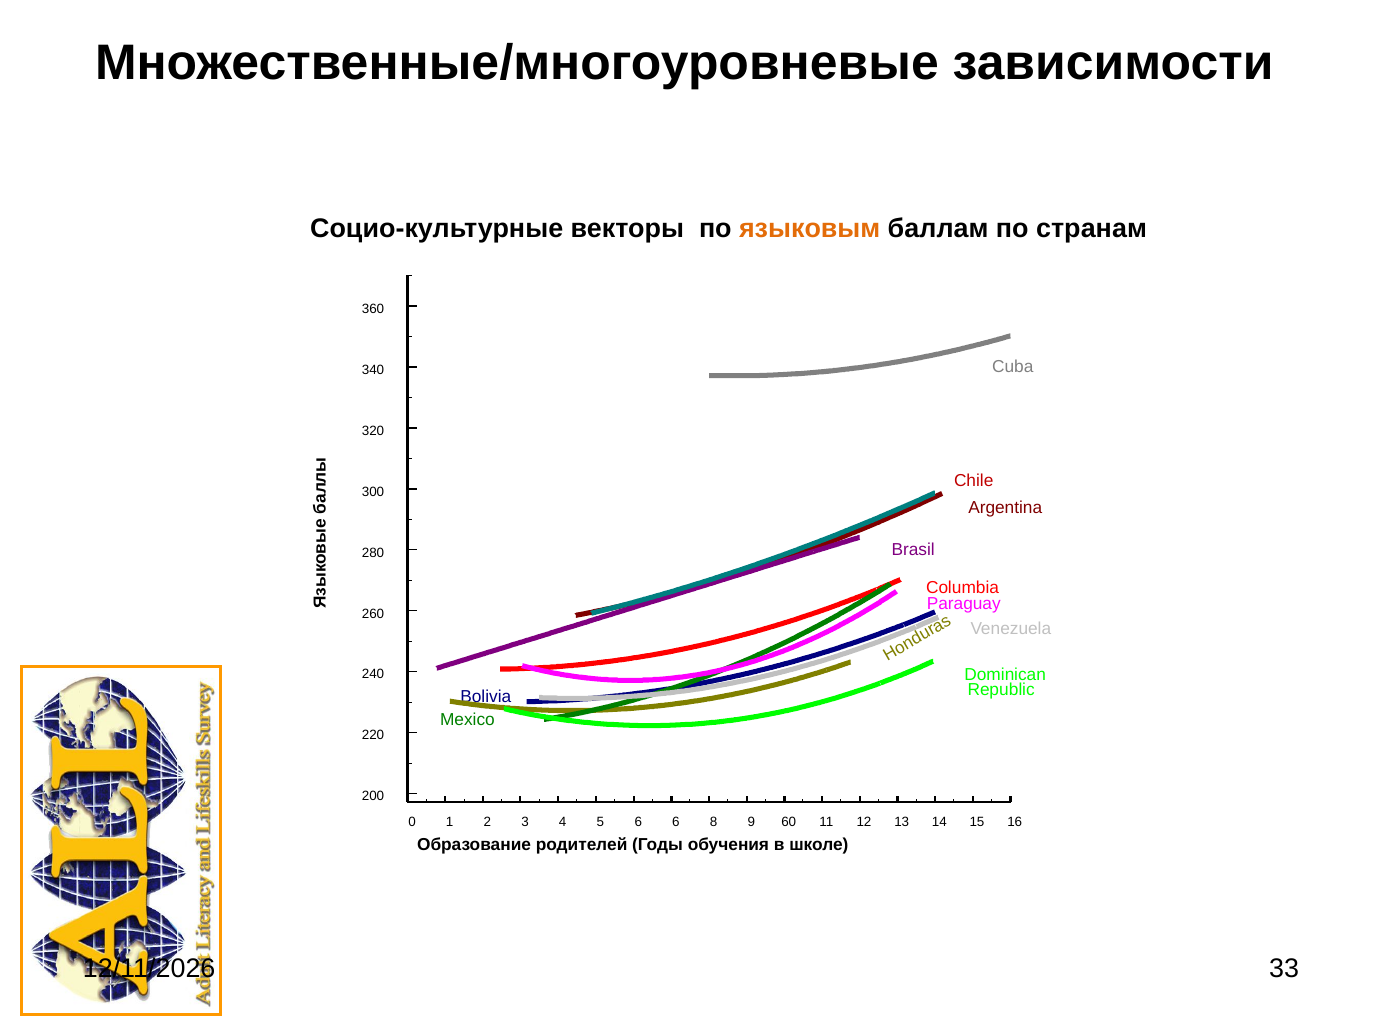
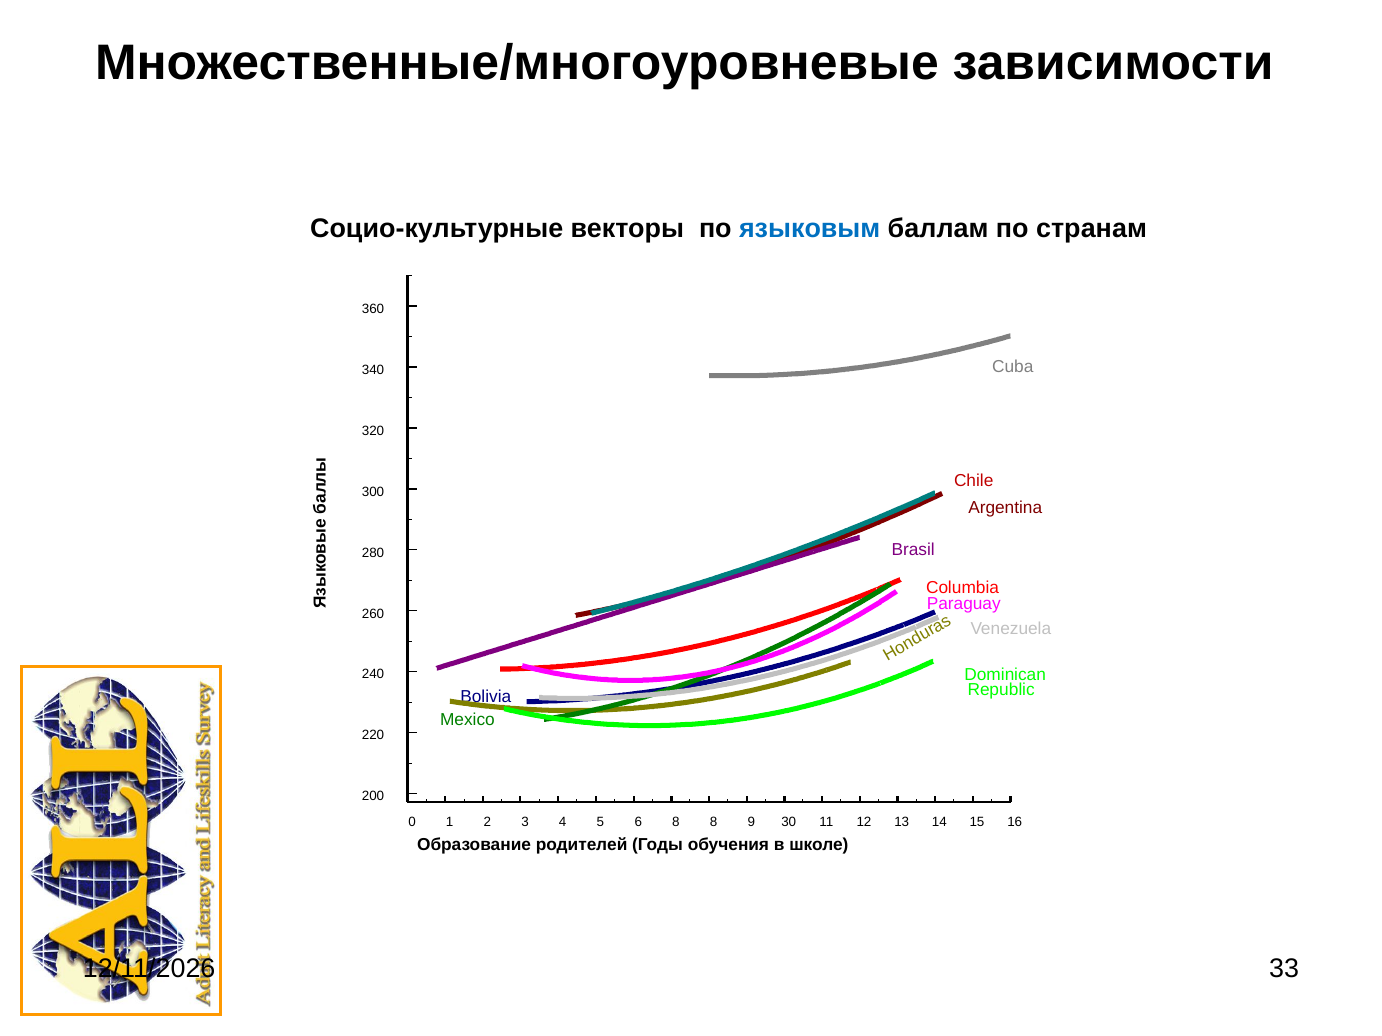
языковым colour: orange -> blue
6 6: 6 -> 8
60: 60 -> 30
